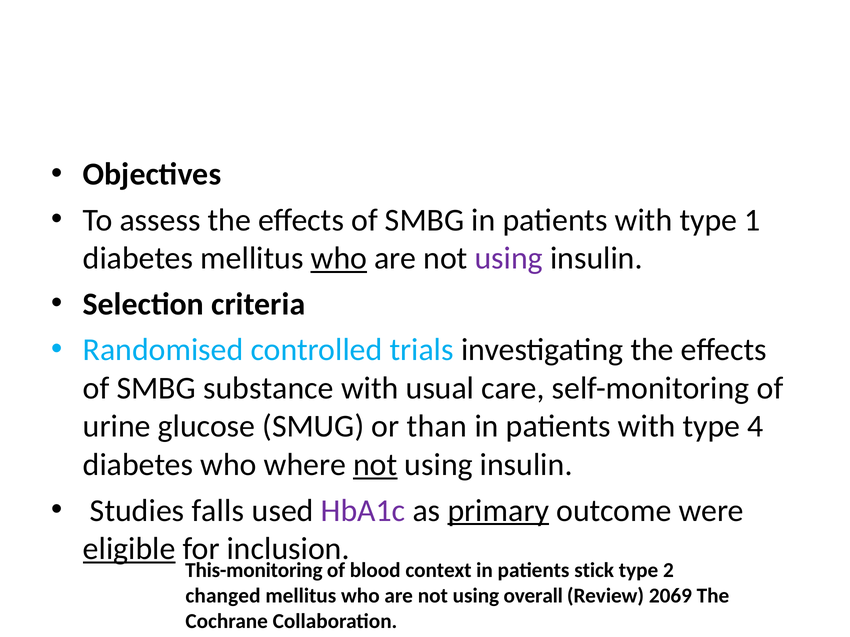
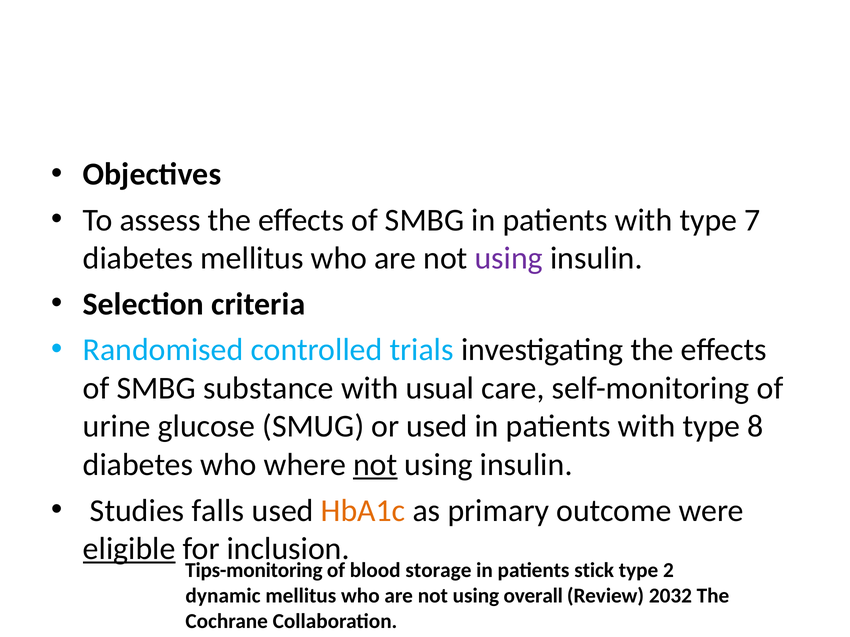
1: 1 -> 7
who at (339, 258) underline: present -> none
or than: than -> used
4: 4 -> 8
HbA1c colour: purple -> orange
primary underline: present -> none
This-monitoring: This-monitoring -> Tips-monitoring
context: context -> storage
changed: changed -> dynamic
2069: 2069 -> 2032
